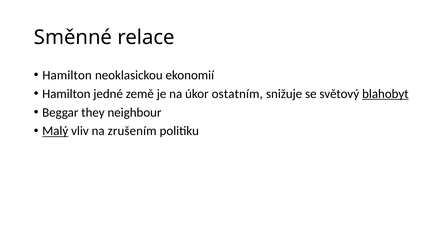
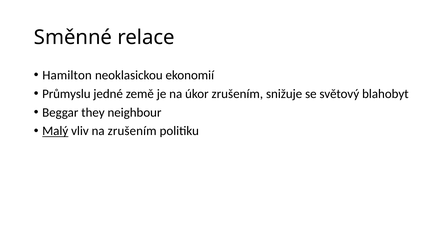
Hamilton at (66, 94): Hamilton -> Průmyslu
úkor ostatním: ostatním -> zrušením
blahobyt underline: present -> none
